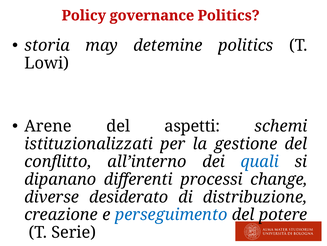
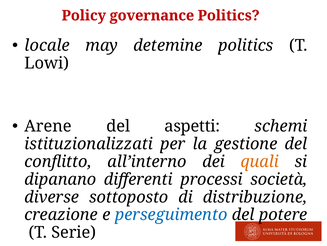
storia: storia -> locale
quali colour: blue -> orange
change: change -> società
desiderato: desiderato -> sottoposto
